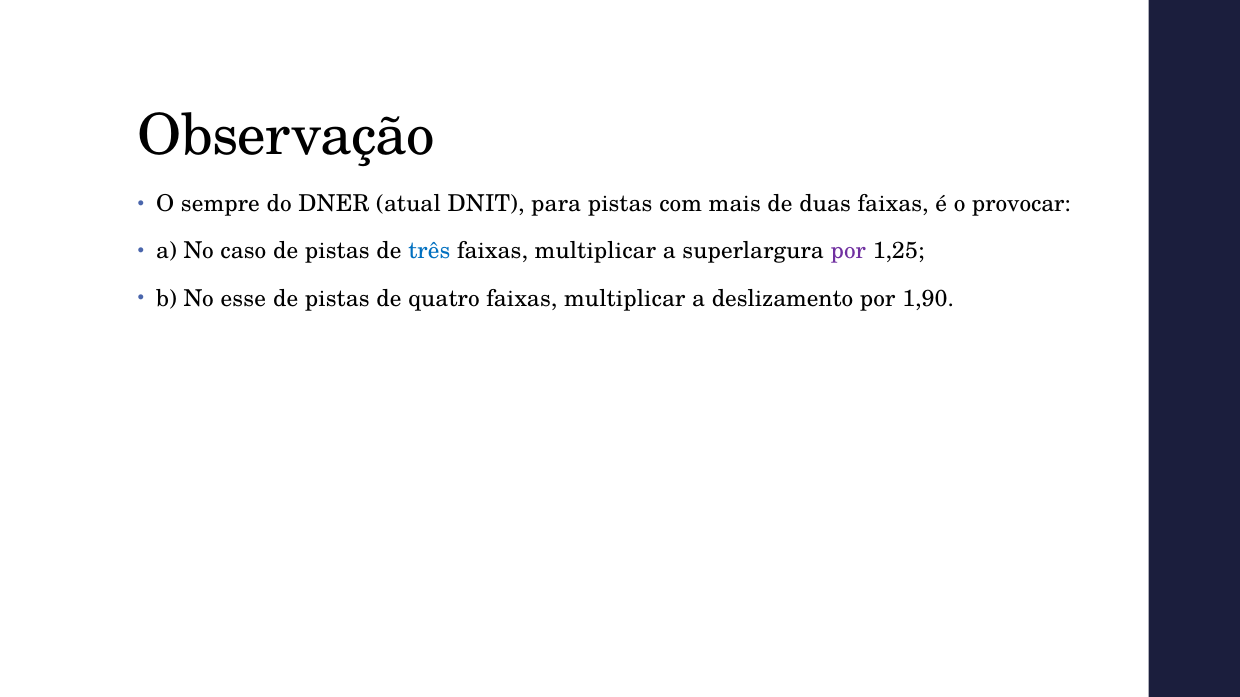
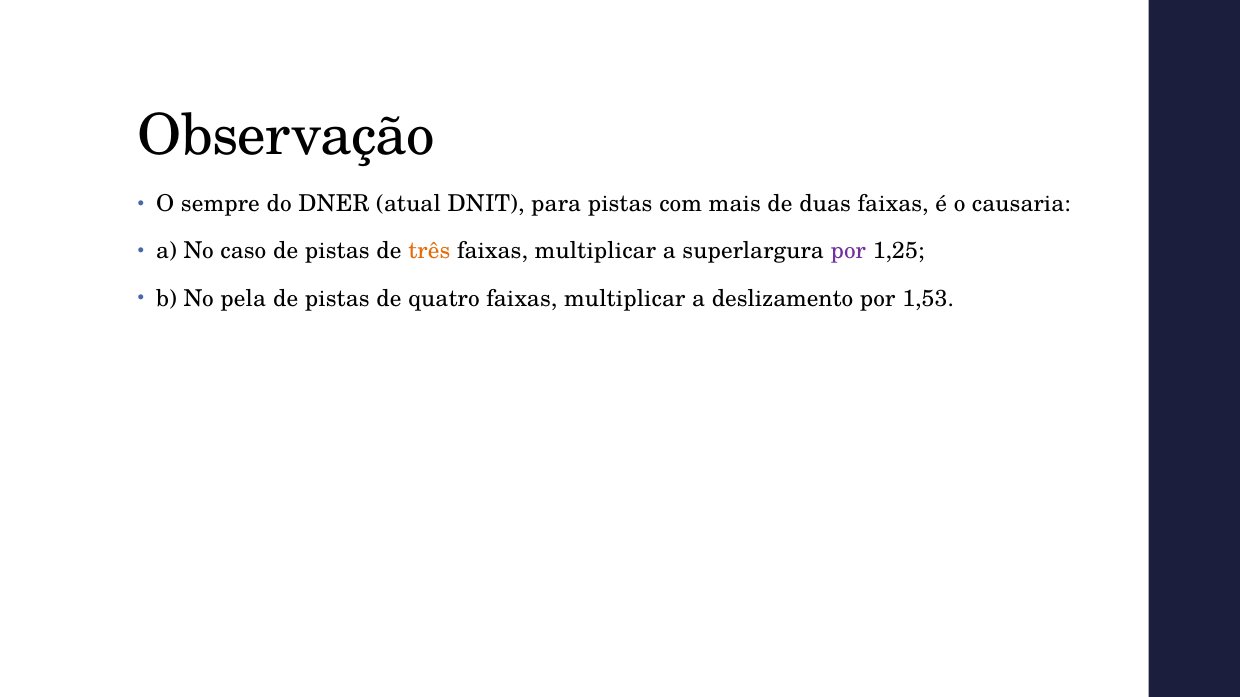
provocar: provocar -> causaria
três colour: blue -> orange
esse: esse -> pela
1,90: 1,90 -> 1,53
